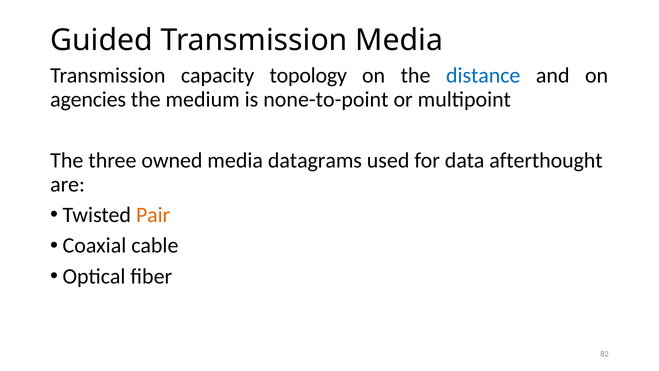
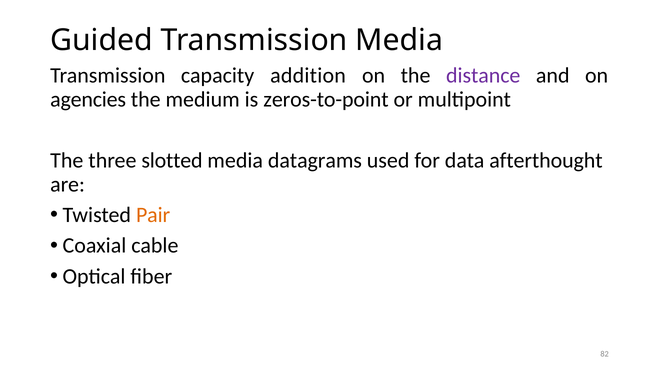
topology: topology -> addition
distance colour: blue -> purple
none-to-point: none-to-point -> zeros-to-point
owned: owned -> slotted
